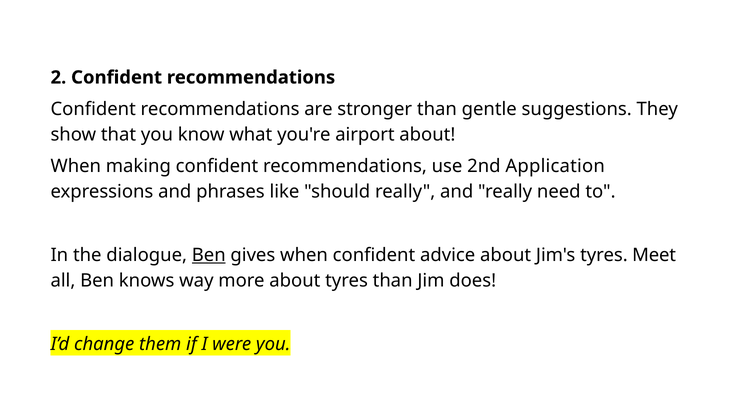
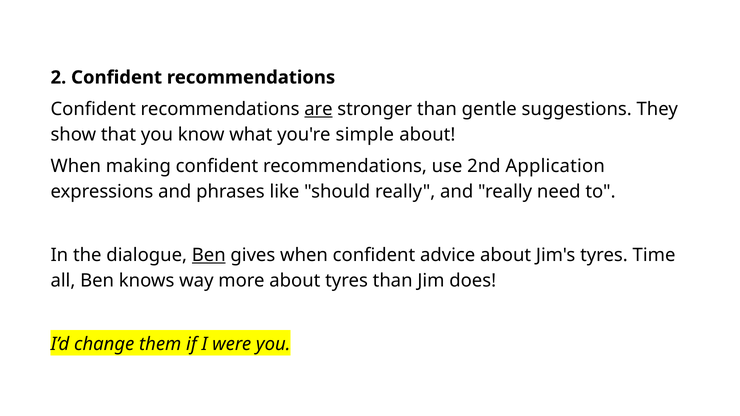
are underline: none -> present
airport: airport -> simple
Meet: Meet -> Time
